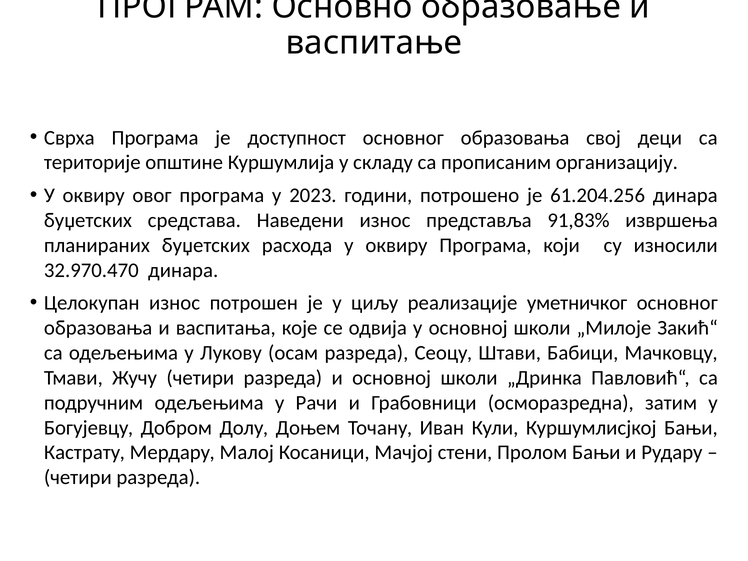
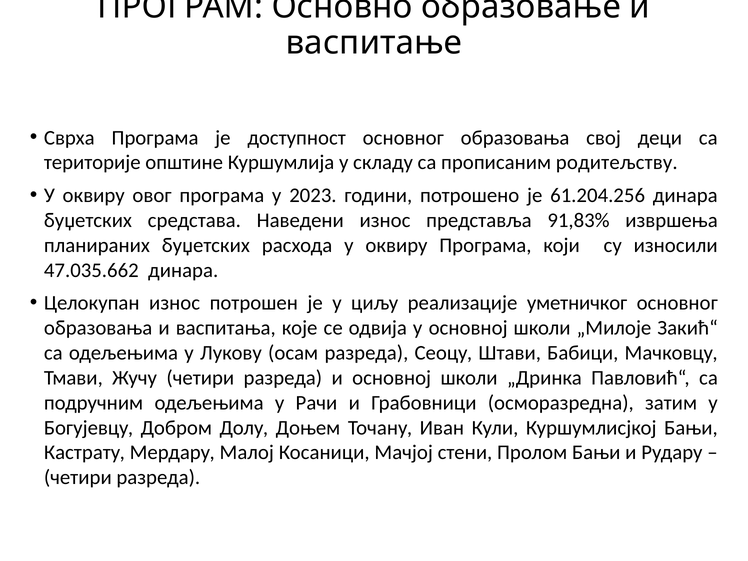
организацију: организацију -> родитељству
32.970.470: 32.970.470 -> 47.035.662
